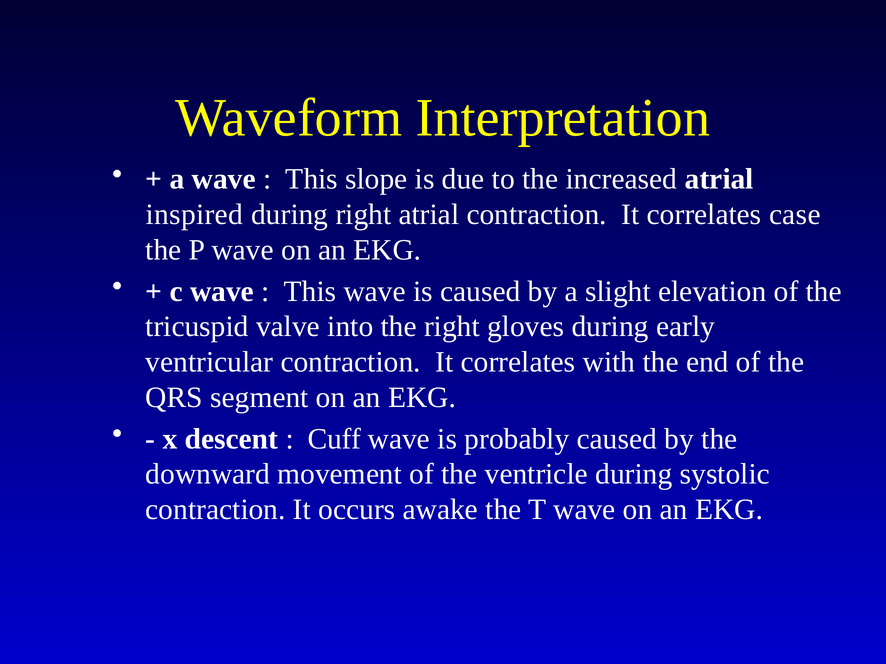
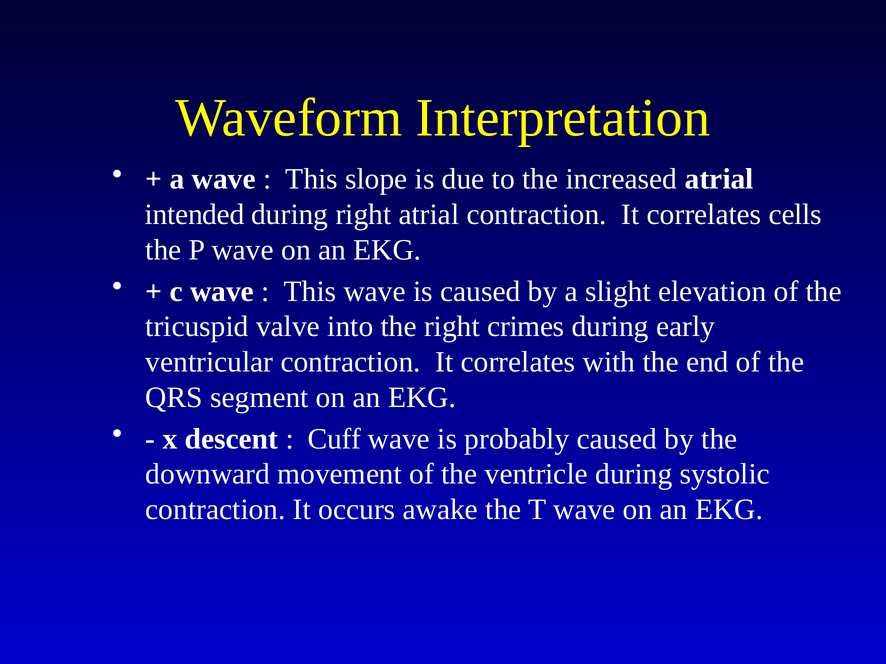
inspired: inspired -> intended
case: case -> cells
gloves: gloves -> crimes
